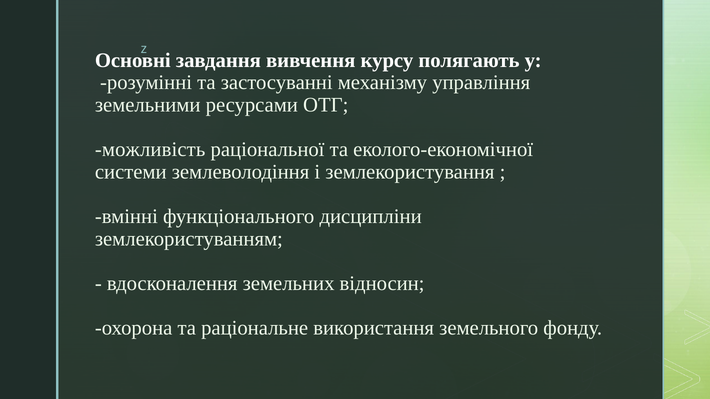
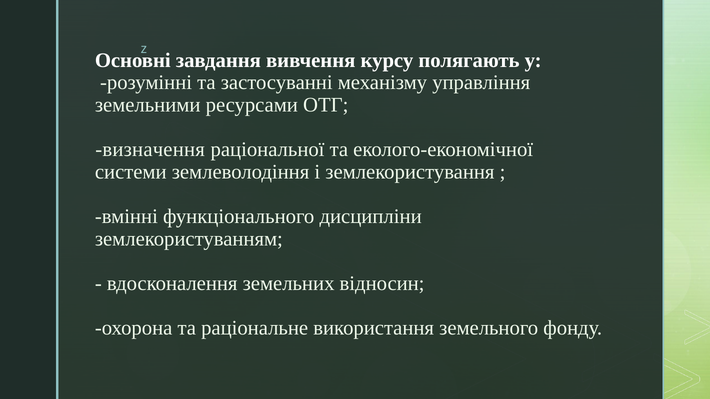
можливість: можливість -> визначення
